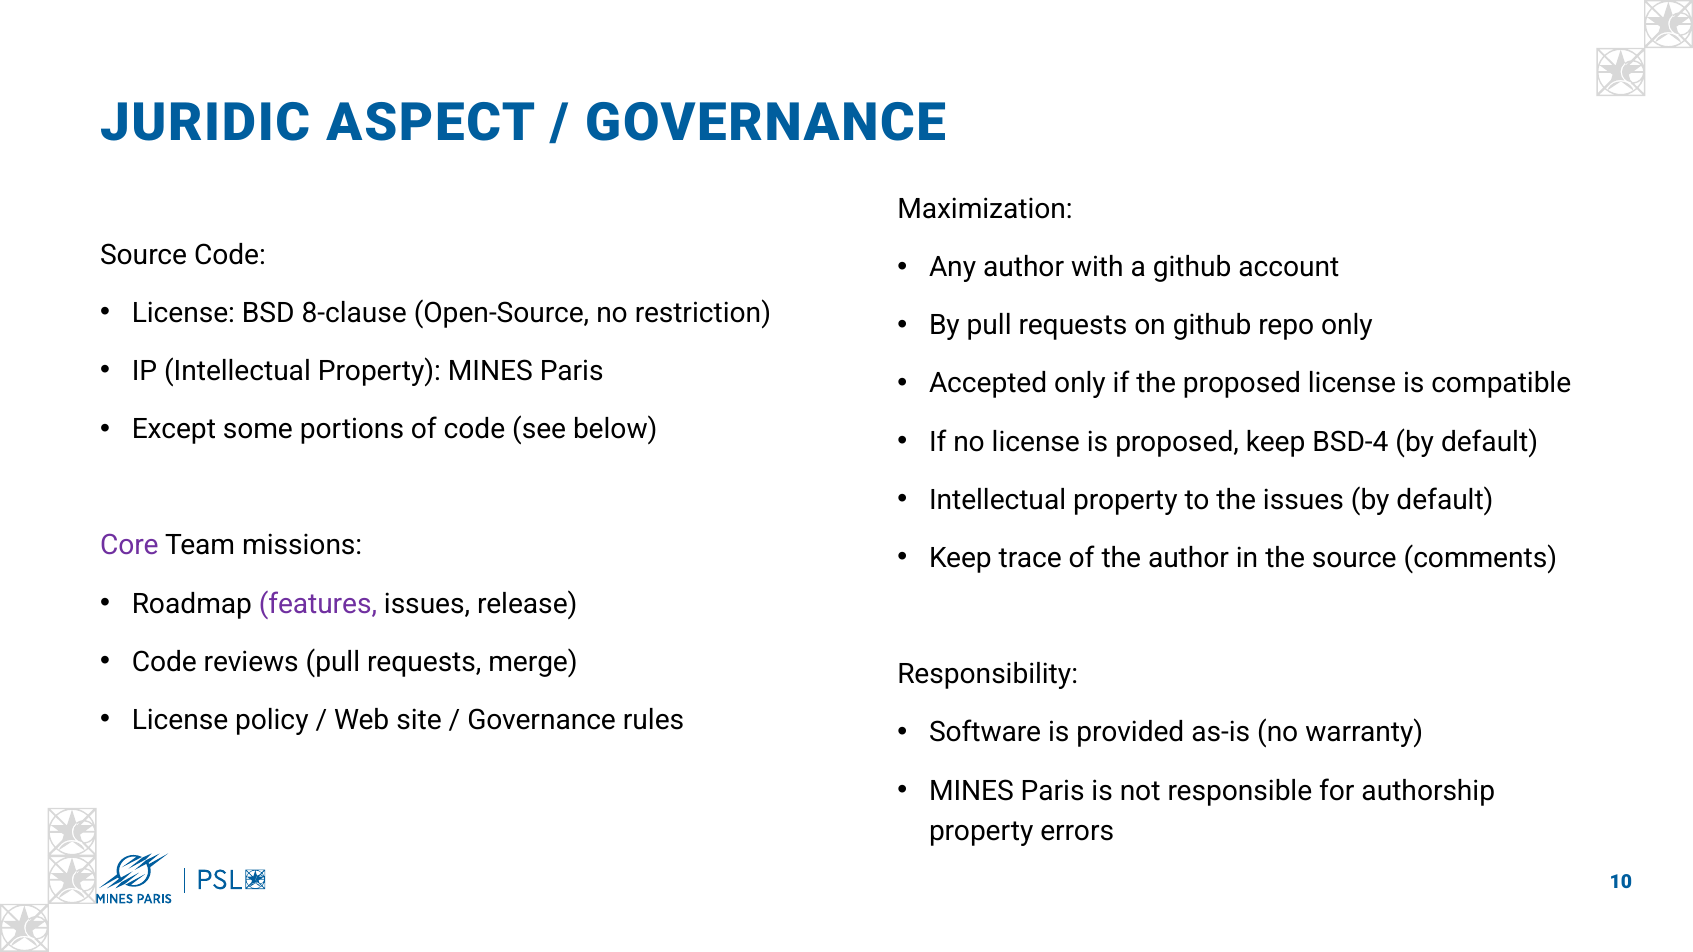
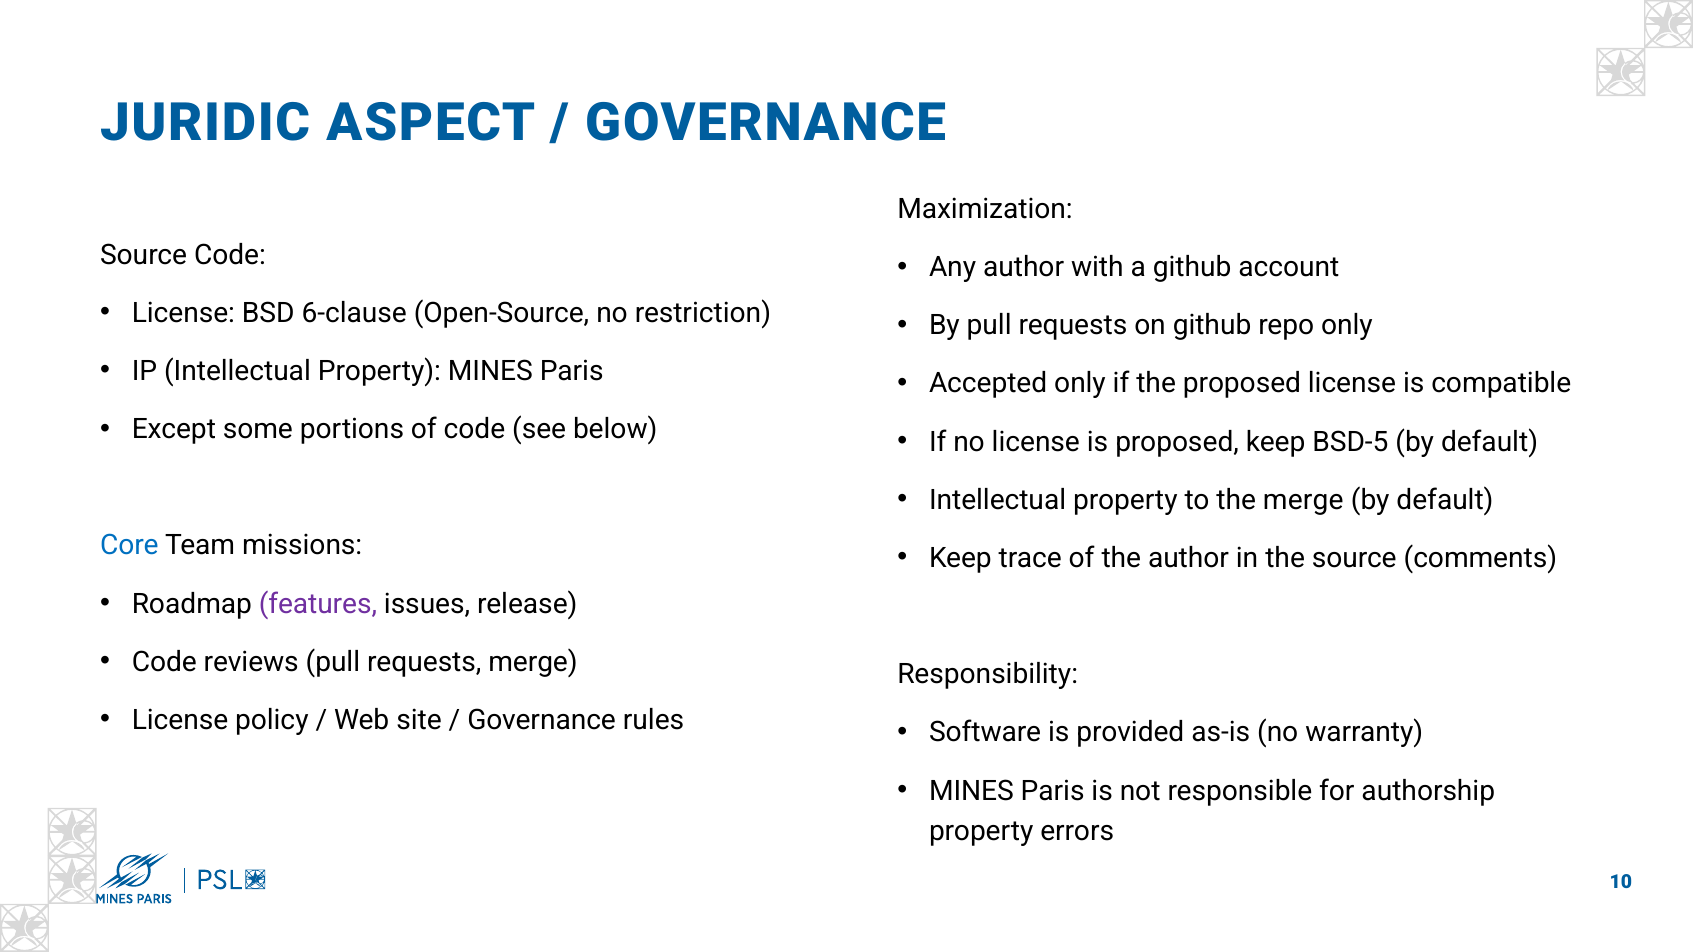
8-clause: 8-clause -> 6-clause
BSD-4: BSD-4 -> BSD-5
the issues: issues -> merge
Core colour: purple -> blue
